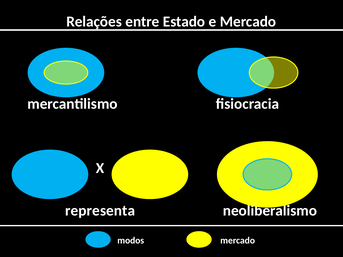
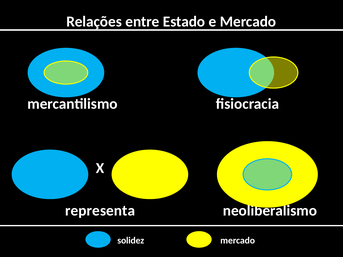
modos: modos -> solidez
